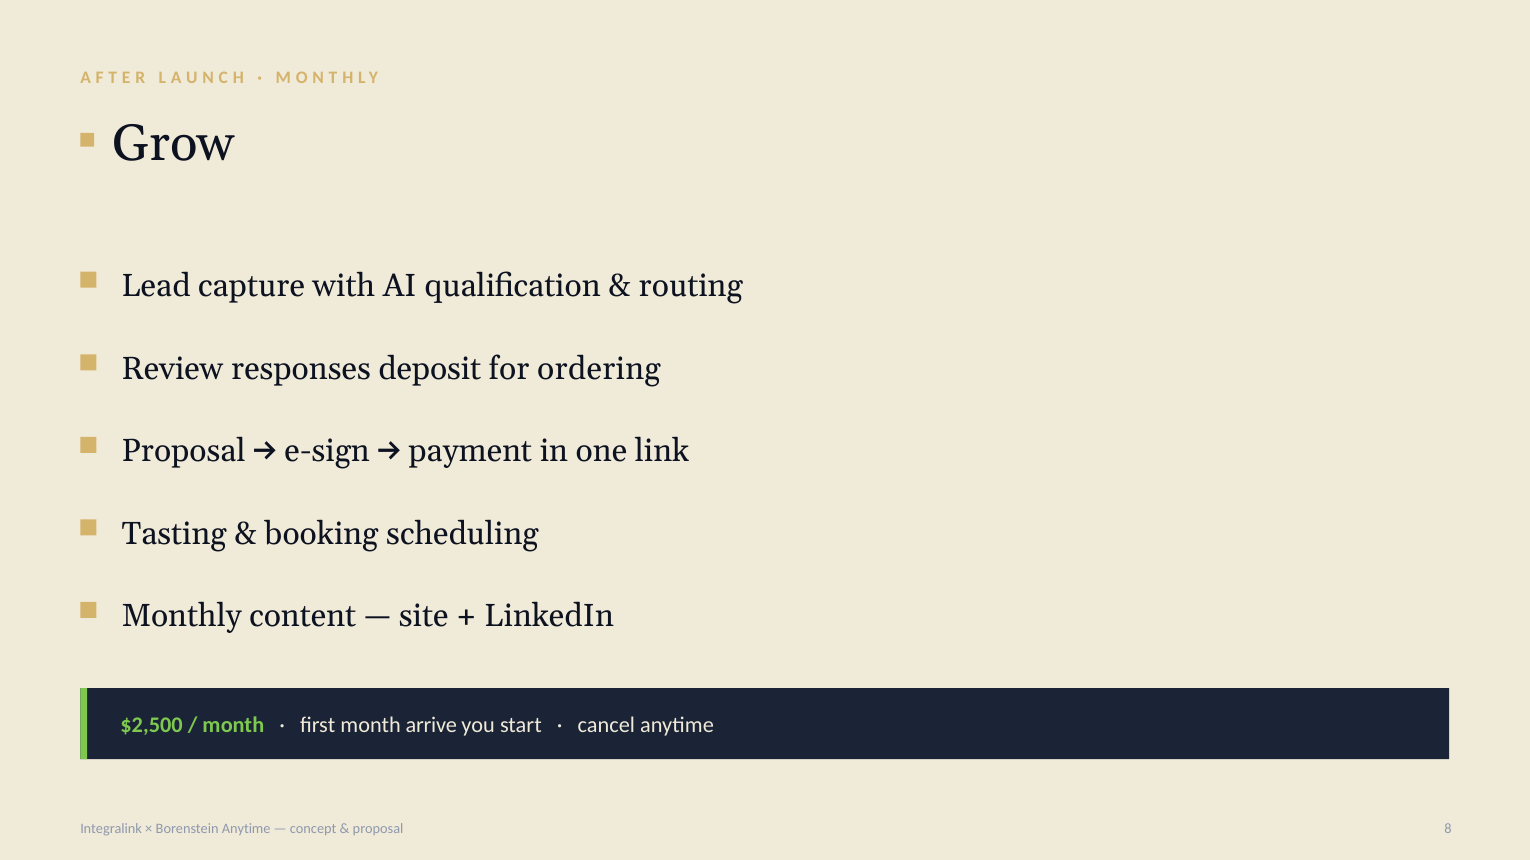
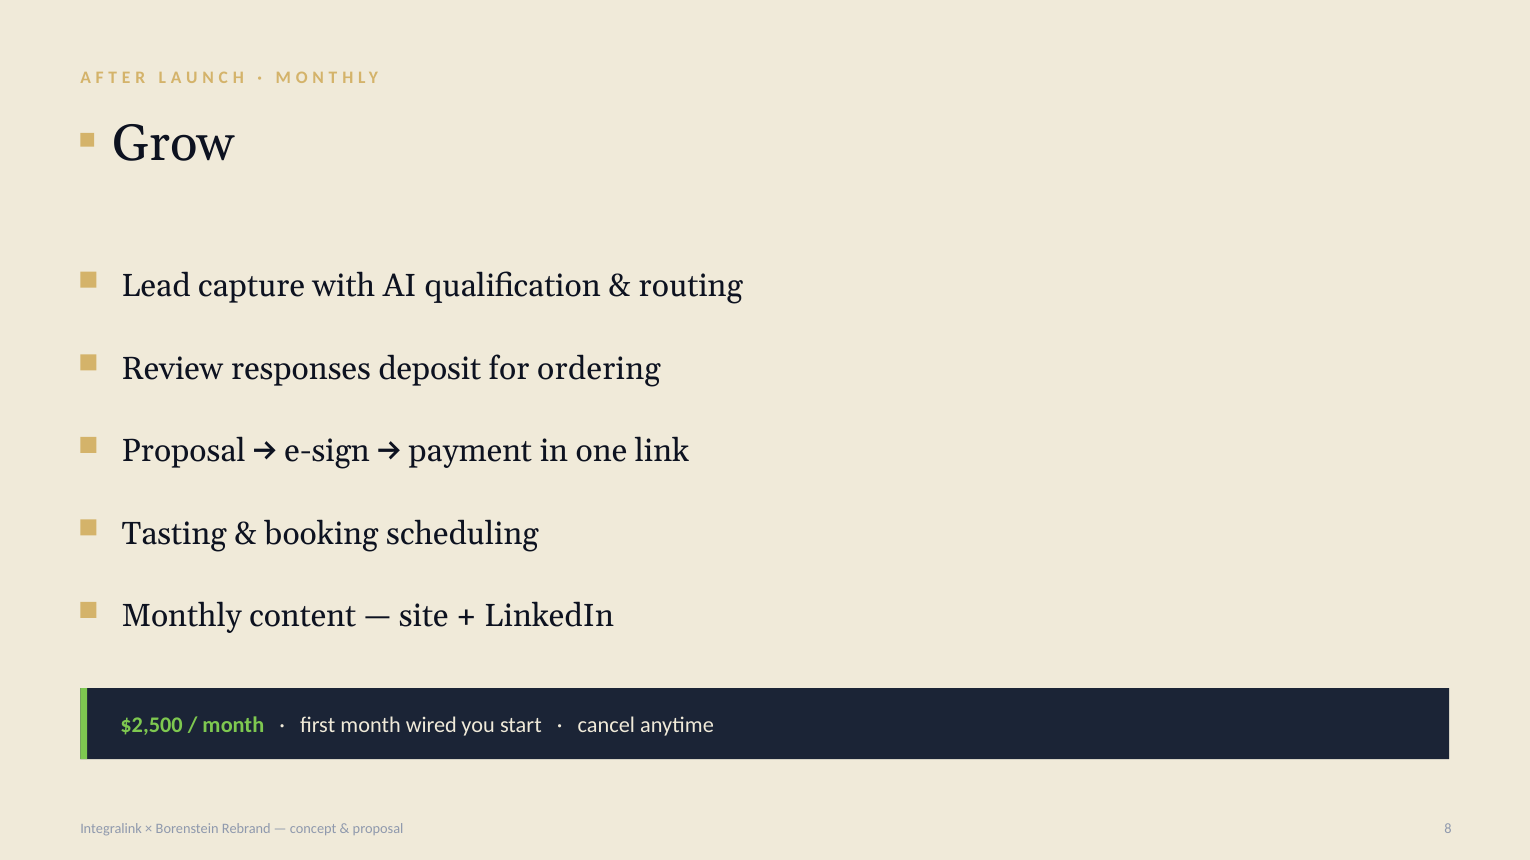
arrive: arrive -> wired
Borenstein Anytime: Anytime -> Rebrand
